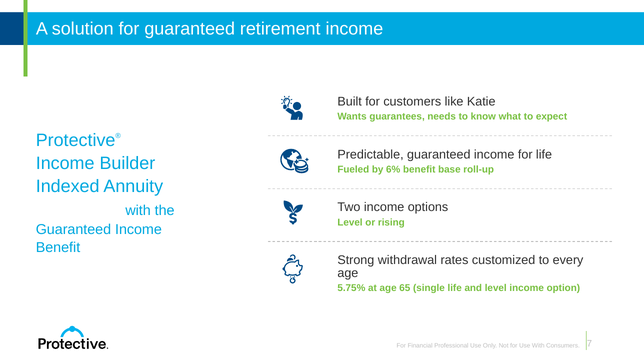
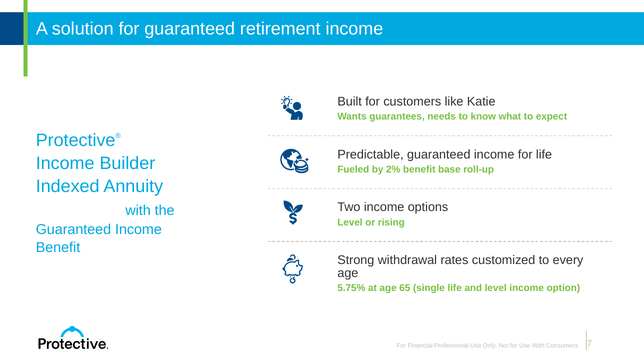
6%: 6% -> 2%
